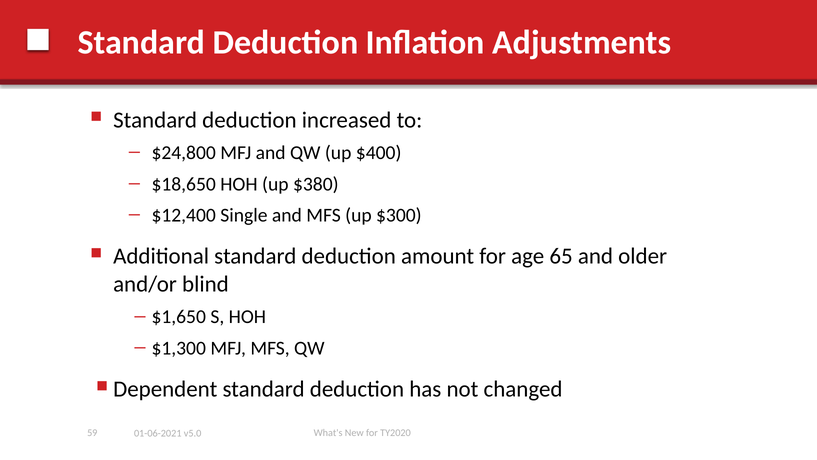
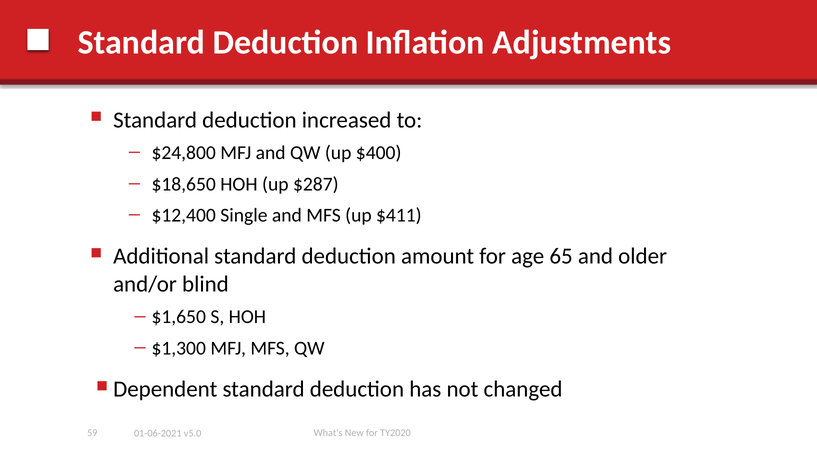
$380: $380 -> $287
$300: $300 -> $411
